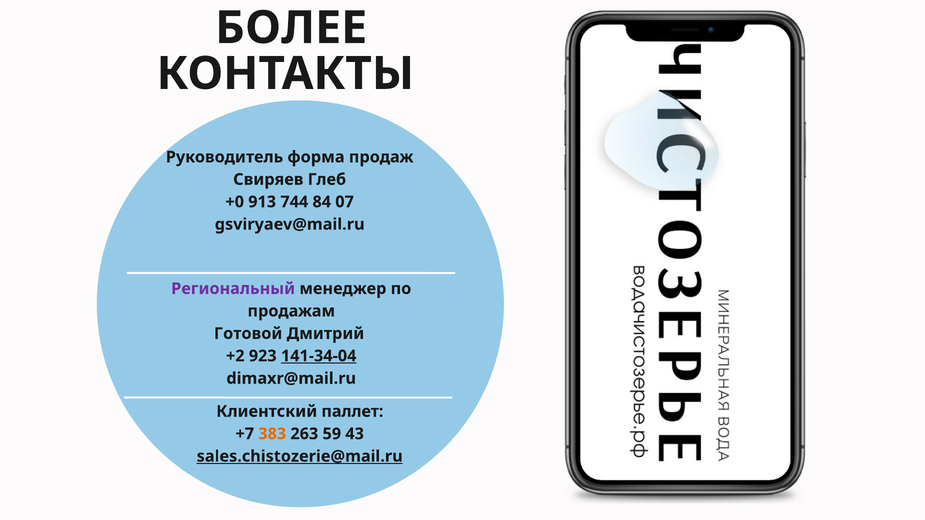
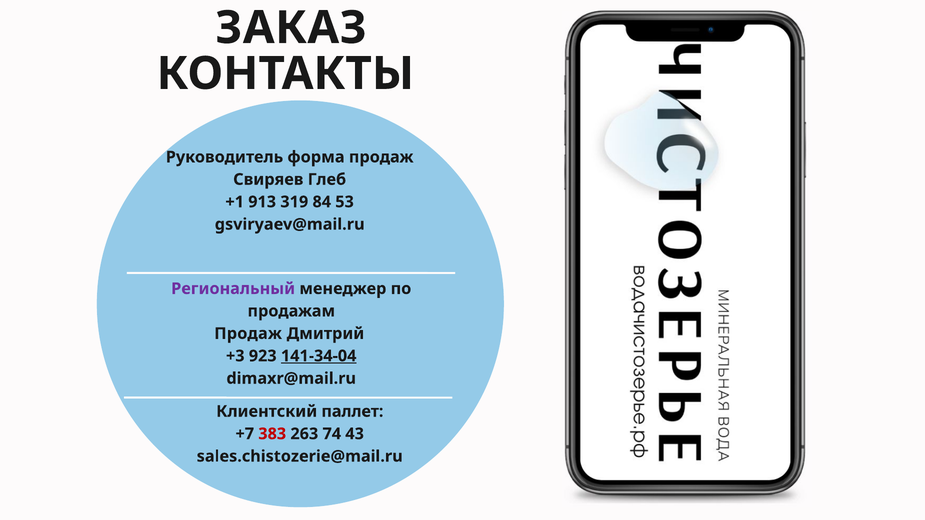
БОЛЕЕ: БОЛЕЕ -> ЗАКАЗ
+0: +0 -> +1
744: 744 -> 319
07: 07 -> 53
Готовой at (248, 334): Готовой -> Продаж
+2: +2 -> +3
383 colour: orange -> red
59: 59 -> 74
sales.chistozerie@mail.ru underline: present -> none
